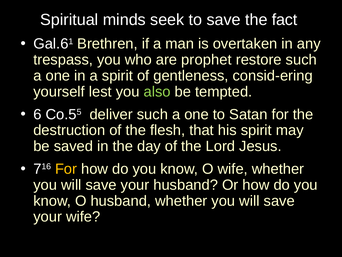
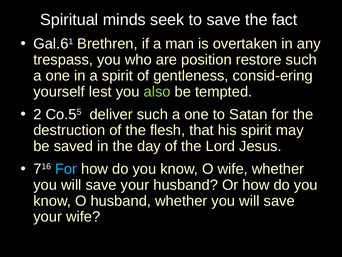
prophet: prophet -> position
6: 6 -> 2
For at (66, 169) colour: yellow -> light blue
